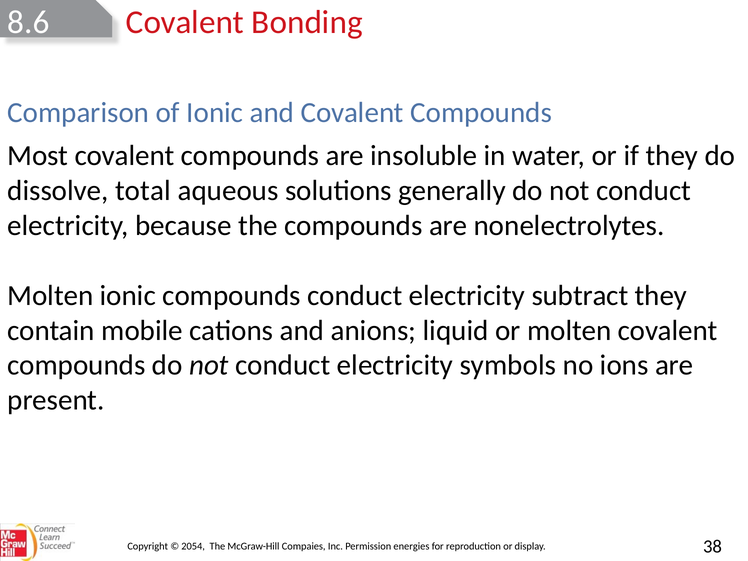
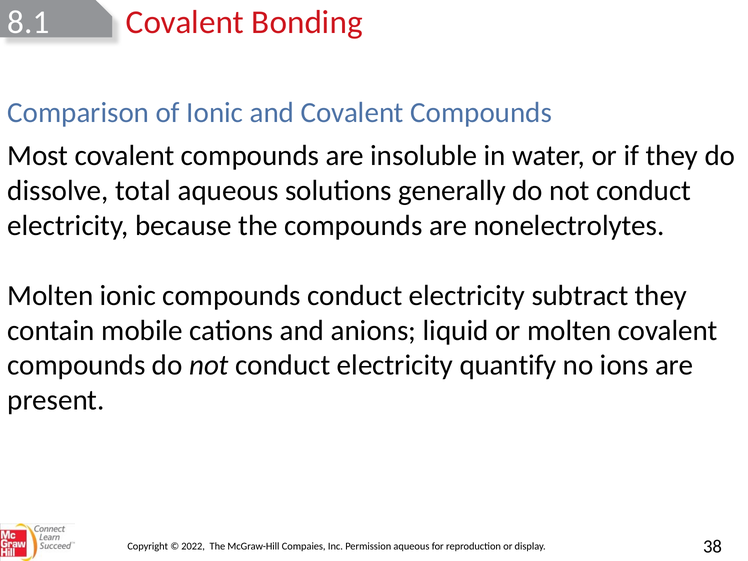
8.6: 8.6 -> 8.1
symbols: symbols -> quantify
2054: 2054 -> 2022
Permission energies: energies -> aqueous
